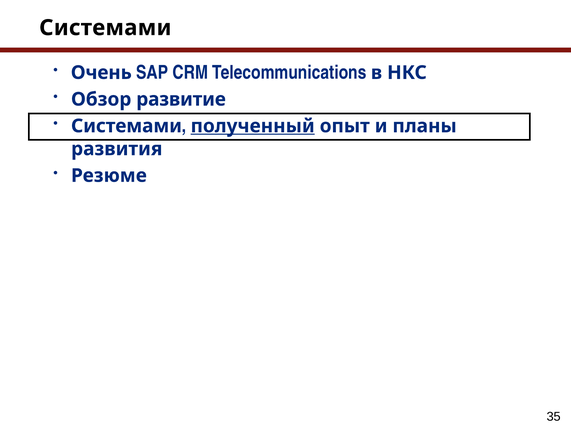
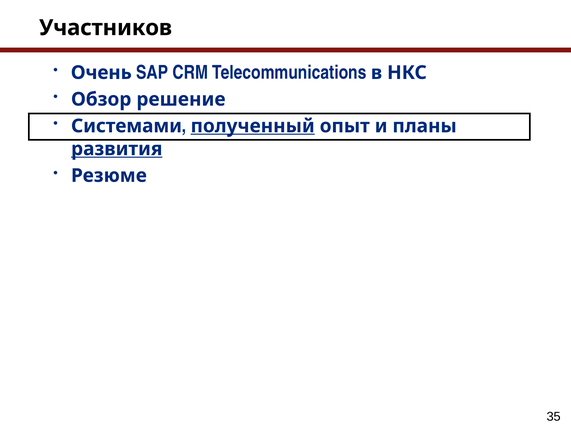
Системами at (105, 28): Системами -> Участников
развитие: развитие -> решение
развития underline: none -> present
